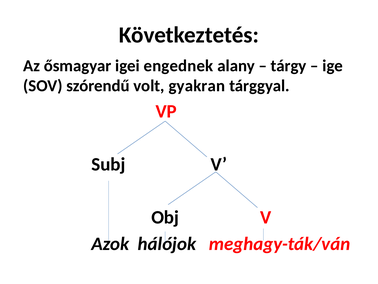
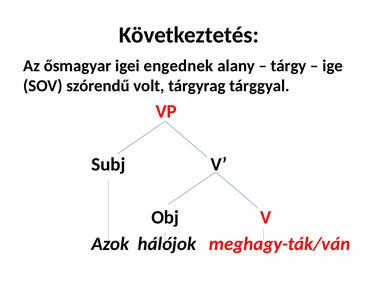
gyakran: gyakran -> tárgyrag
